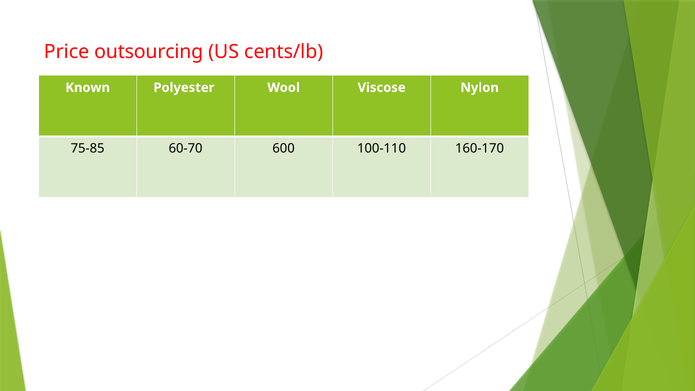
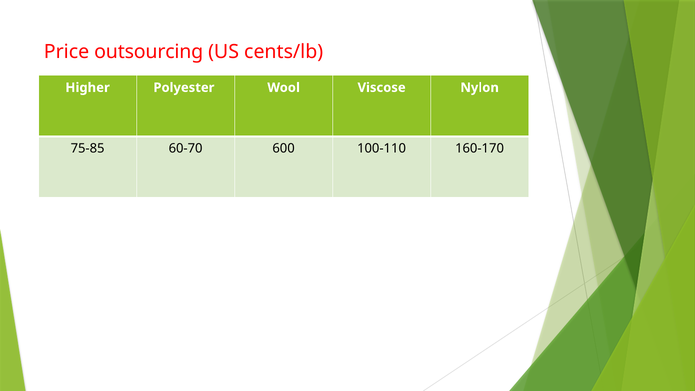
Known: Known -> Higher
